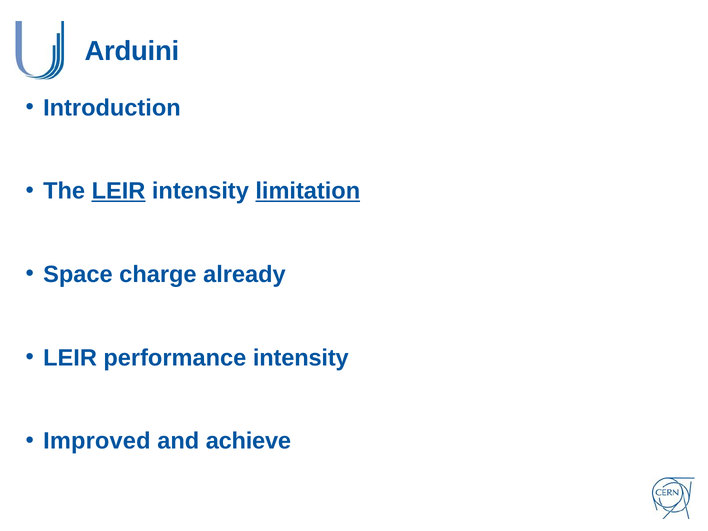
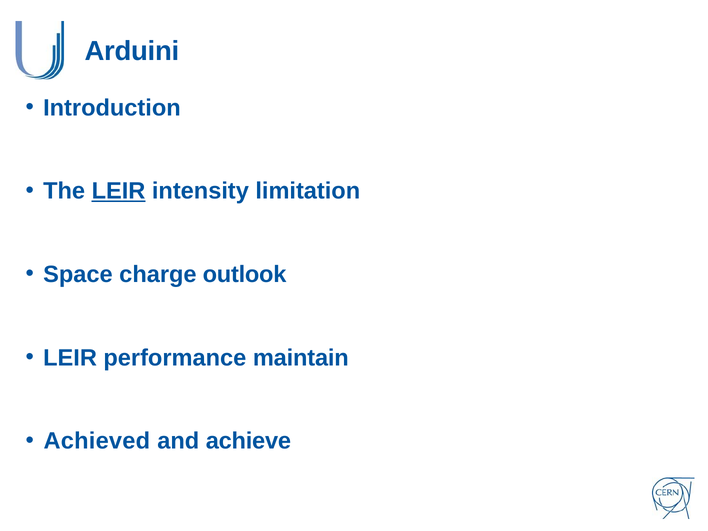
limitation underline: present -> none
already: already -> outlook
performance intensity: intensity -> maintain
Improved: Improved -> Achieved
